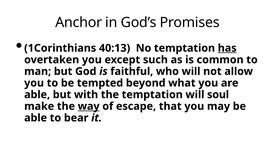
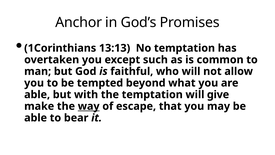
40:13: 40:13 -> 13:13
has underline: present -> none
soul: soul -> give
